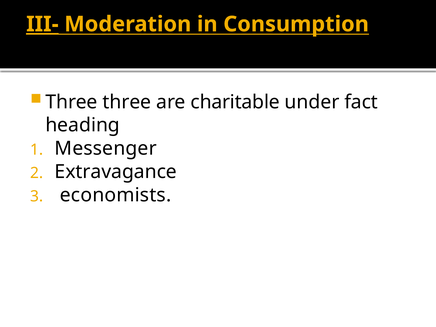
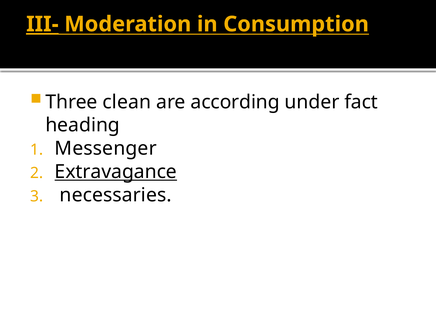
Three three: three -> clean
charitable: charitable -> according
Extravagance underline: none -> present
economists: economists -> necessaries
